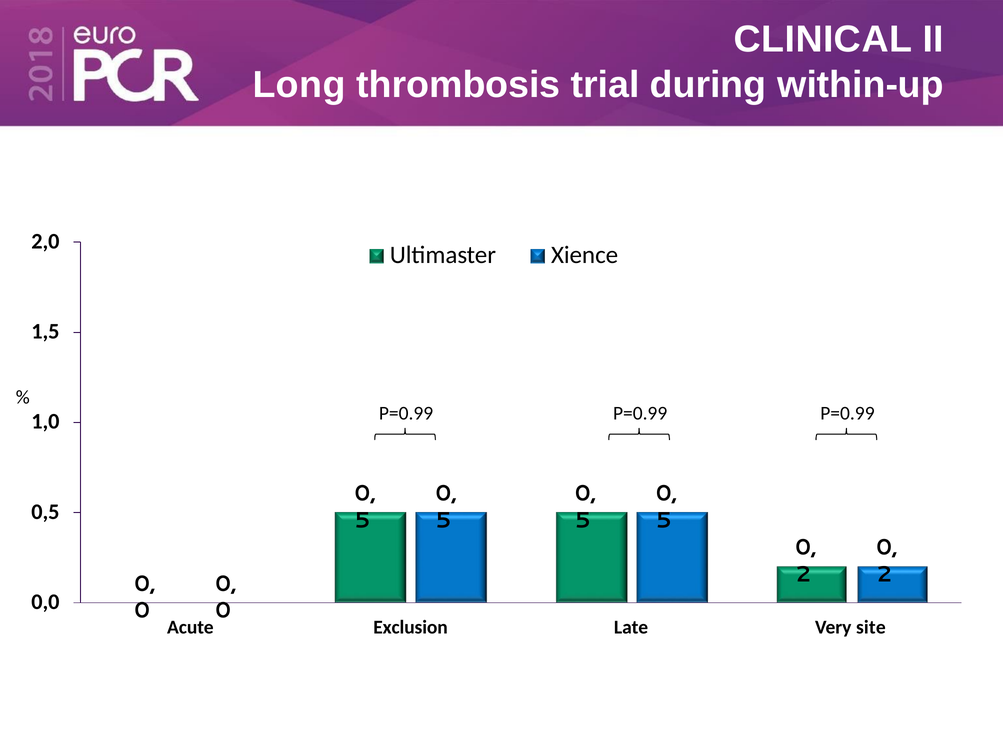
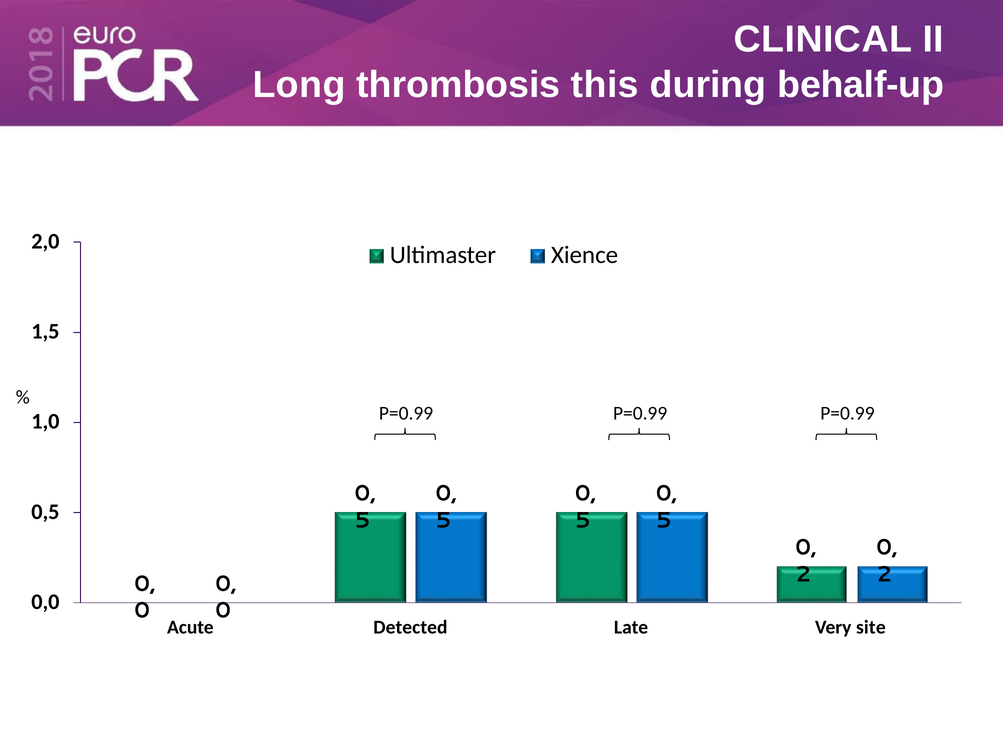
trial: trial -> this
within-up: within-up -> behalf-up
Exclusion: Exclusion -> Detected
